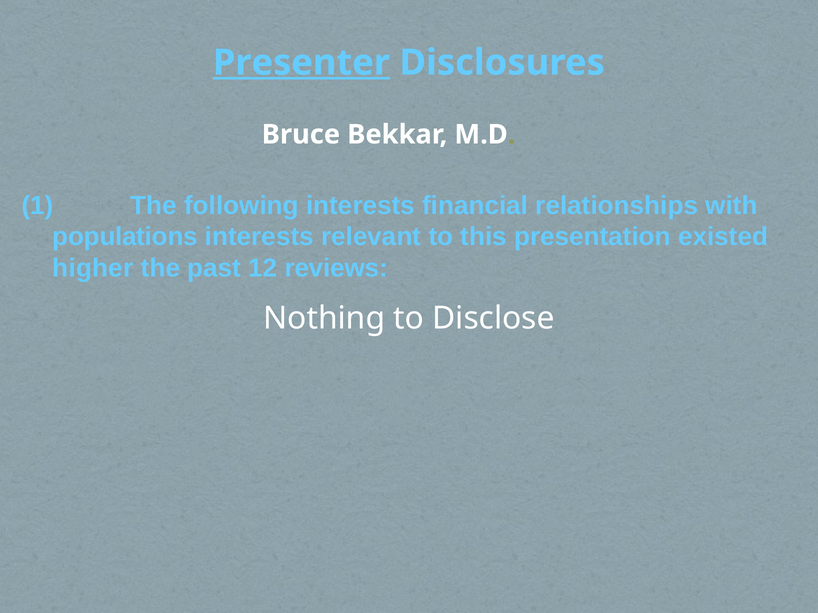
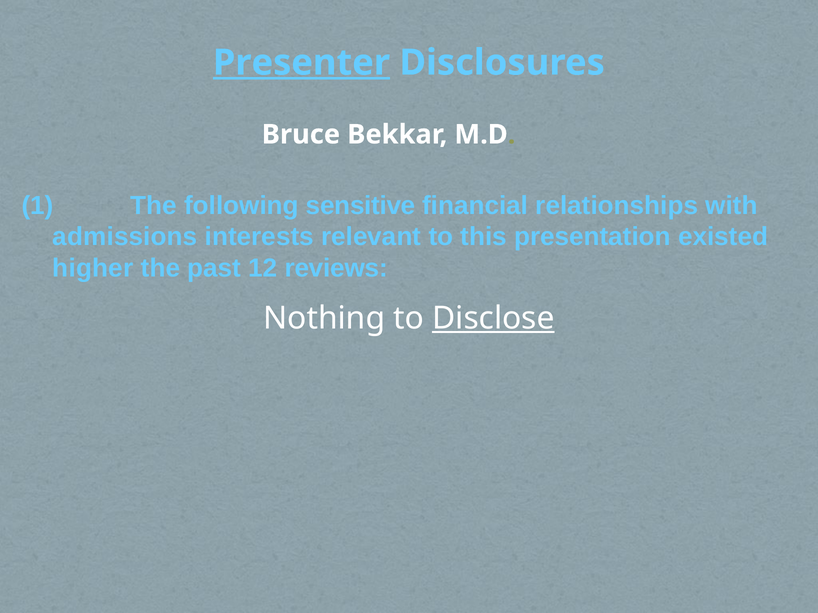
following interests: interests -> sensitive
populations: populations -> admissions
Disclose underline: none -> present
